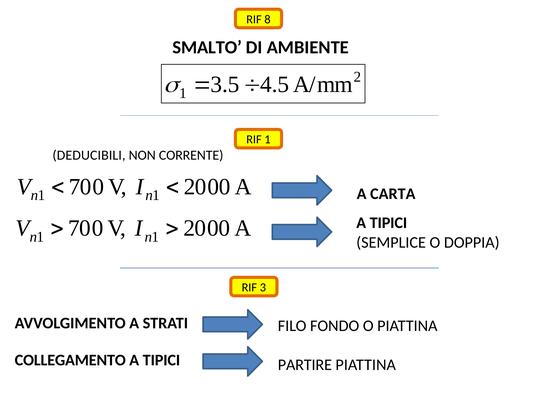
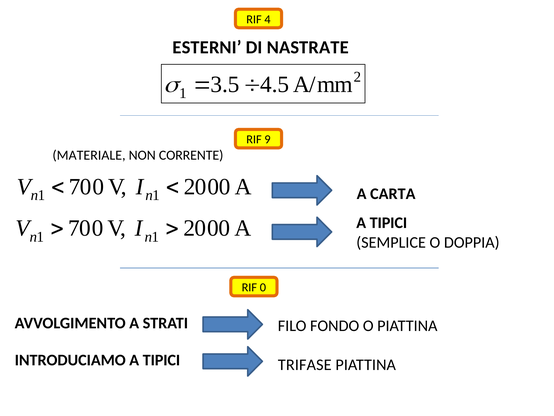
RIF 8: 8 -> 4
SMALTO: SMALTO -> ESTERNI
AMBIENTE: AMBIENTE -> NASTRATE
RIF 1: 1 -> 9
DEDUCIBILI: DEDUCIBILI -> MATERIALE
RIF 3: 3 -> 0
COLLEGAMENTO: COLLEGAMENTO -> INTRODUCIAMO
PARTIRE: PARTIRE -> TRIFASE
